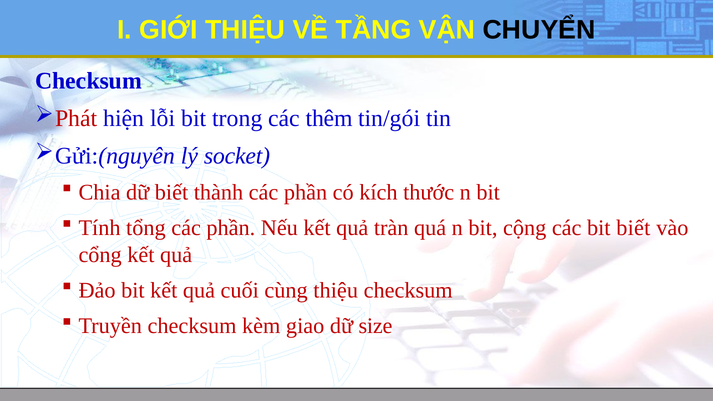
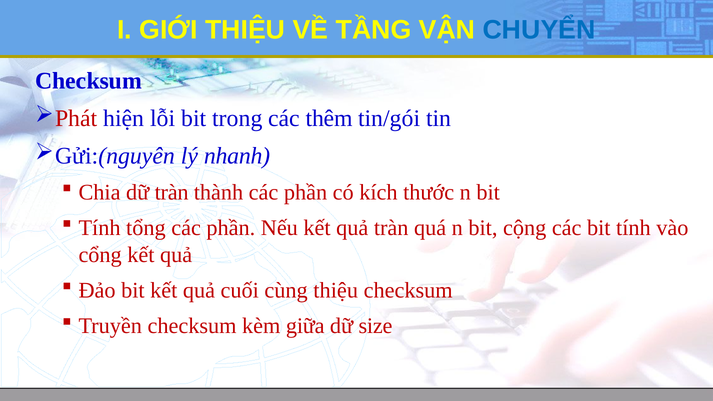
CHUYỂN colour: black -> blue
socket: socket -> nhanh
dữ biết: biết -> tràn
bit biết: biết -> tính
giao: giao -> giữa
